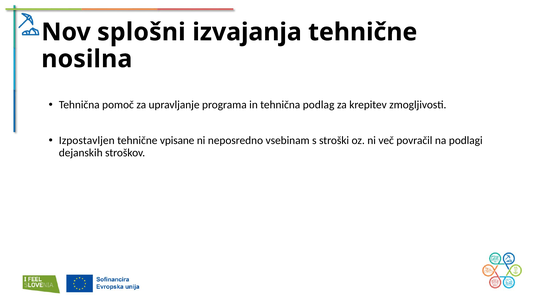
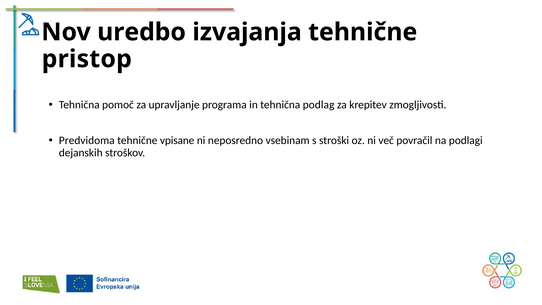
splošni: splošni -> uredbo
nosilna: nosilna -> pristop
Izpostavljen: Izpostavljen -> Predvidoma
